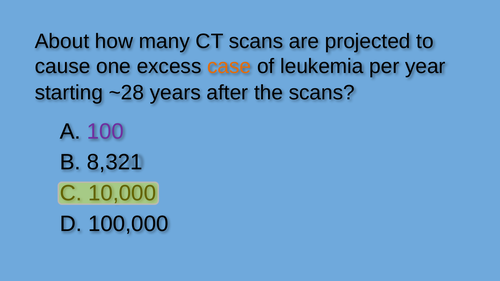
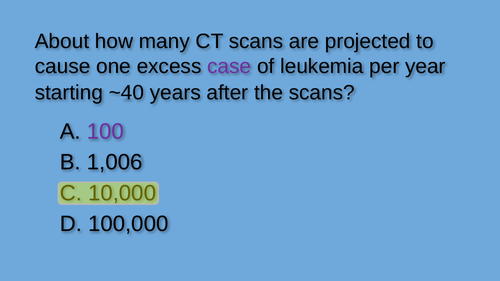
case colour: orange -> purple
~28: ~28 -> ~40
8,321: 8,321 -> 1,006
